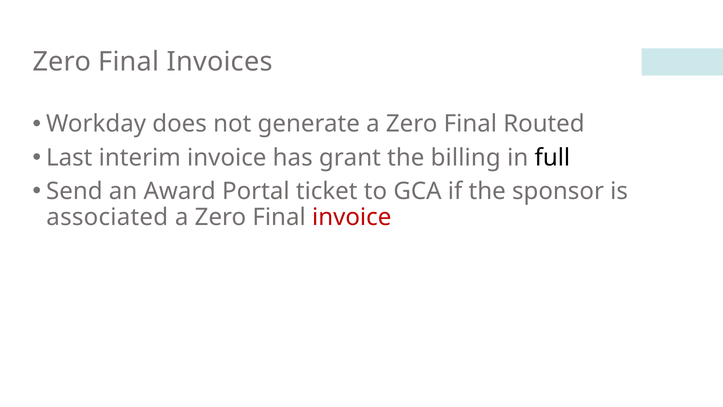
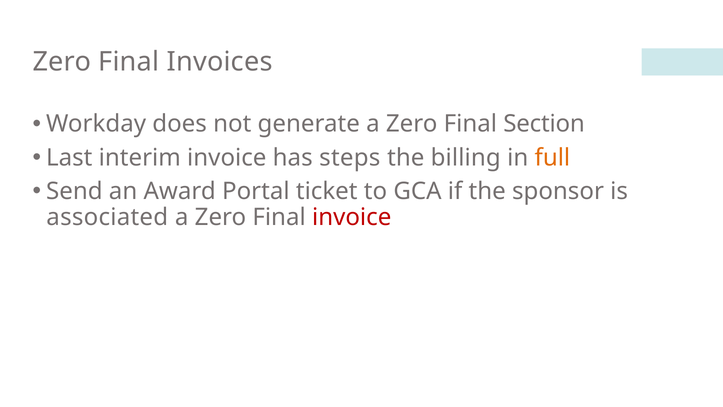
Routed: Routed -> Section
grant: grant -> steps
full colour: black -> orange
